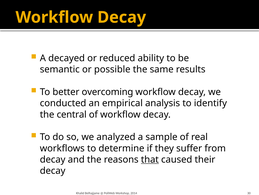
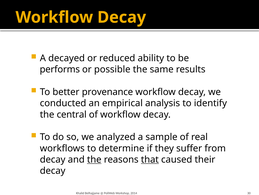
semantic: semantic -> performs
overcoming: overcoming -> provenance
the at (94, 159) underline: none -> present
